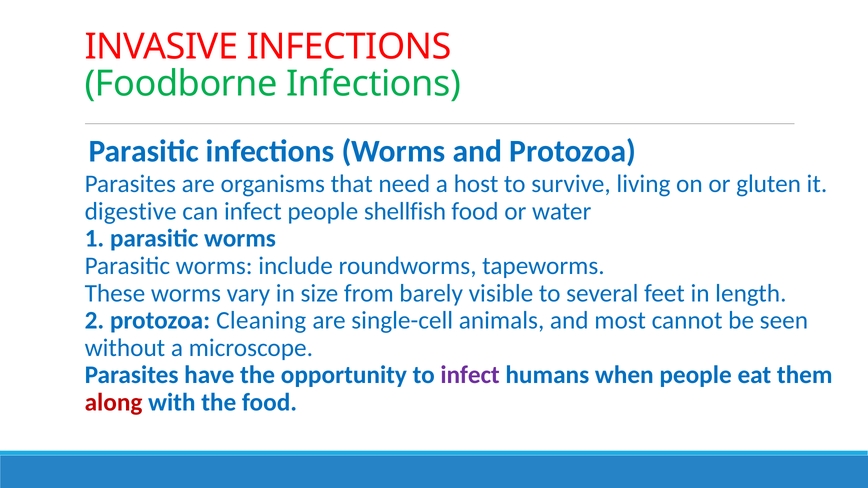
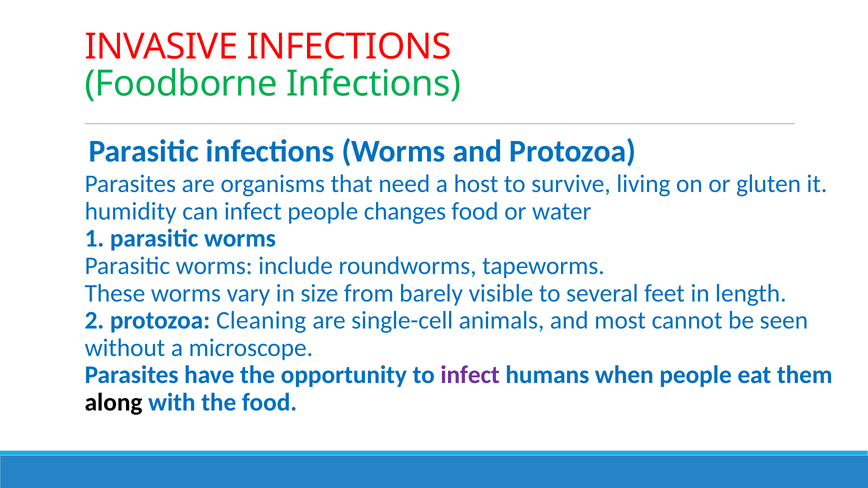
digestive: digestive -> humidity
shellfish: shellfish -> changes
along colour: red -> black
